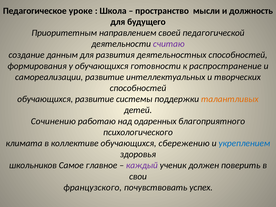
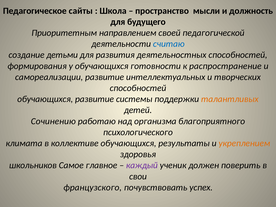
уроке: уроке -> сайты
считаю colour: purple -> blue
данным: данным -> детьми
одаренных: одаренных -> организма
сбережению: сбережению -> результаты
укреплением colour: blue -> orange
